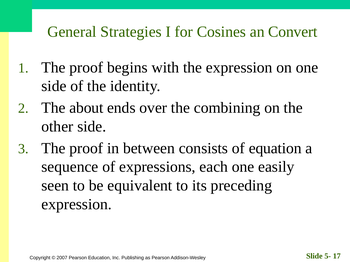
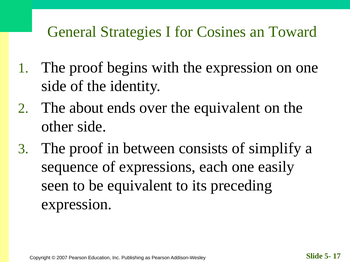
Convert: Convert -> Toward
the combining: combining -> equivalent
equation: equation -> simplify
